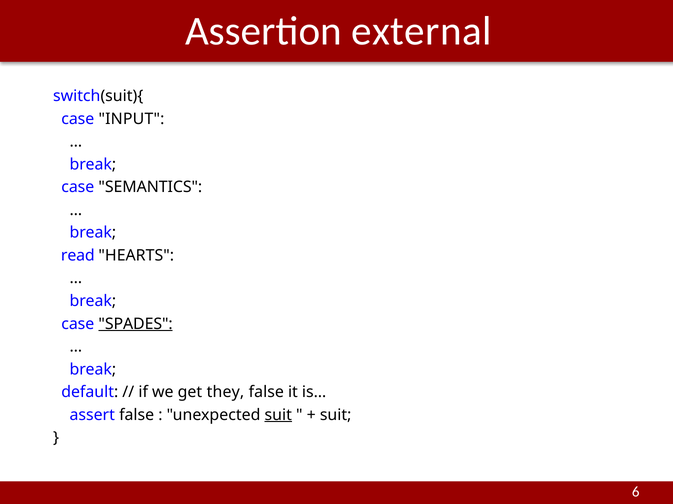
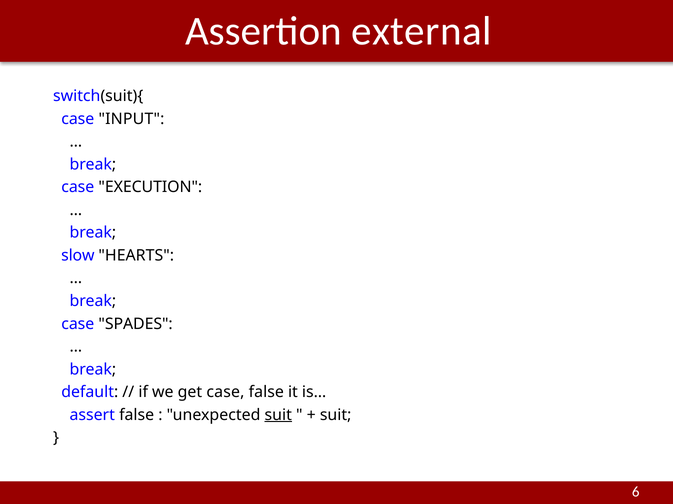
SEMANTICS: SEMANTICS -> EXECUTION
read: read -> slow
SPADES underline: present -> none
get they: they -> case
